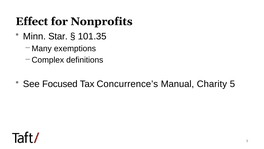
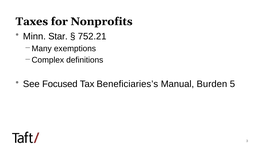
Effect: Effect -> Taxes
101.35: 101.35 -> 752.21
Concurrence’s: Concurrence’s -> Beneficiaries’s
Charity: Charity -> Burden
